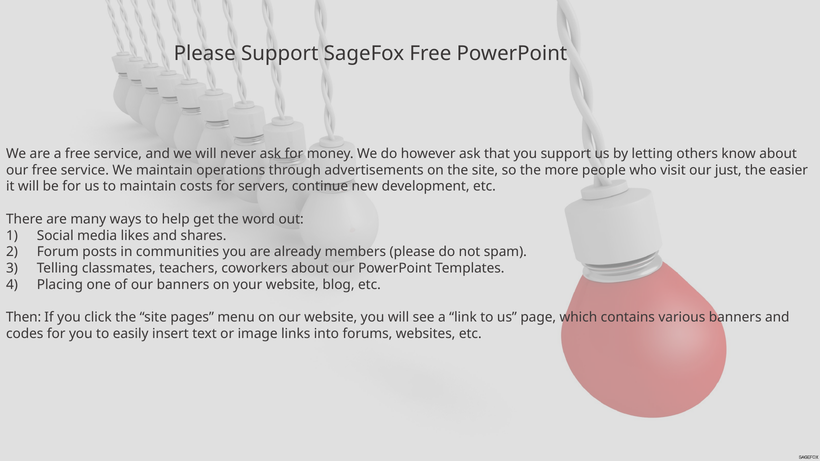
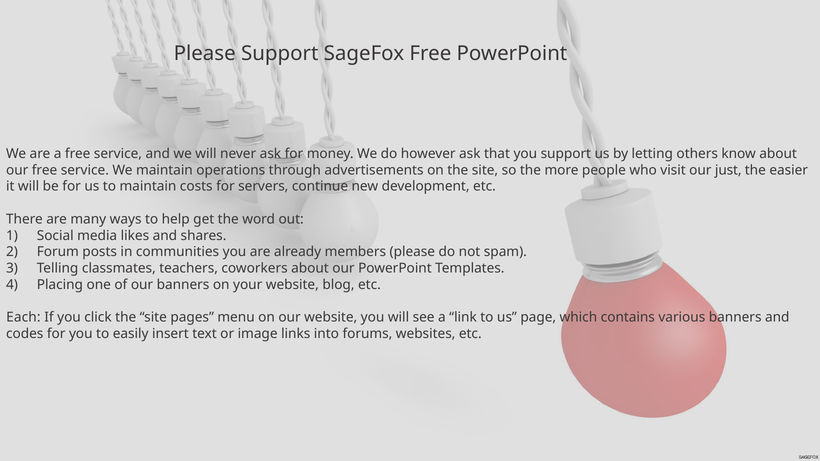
Then: Then -> Each
